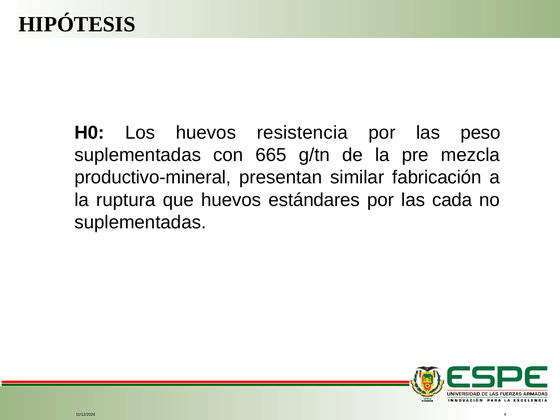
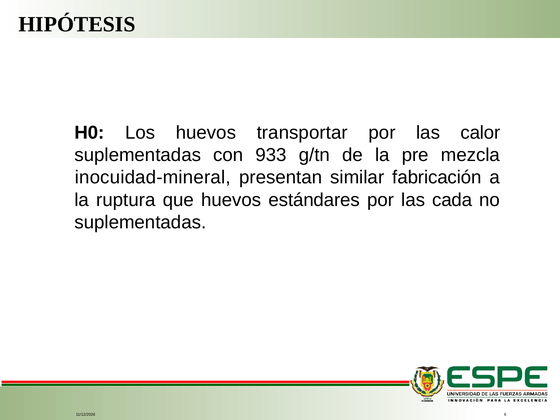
resistencia: resistencia -> transportar
peso: peso -> calor
665: 665 -> 933
productivo-mineral: productivo-mineral -> inocuidad-mineral
